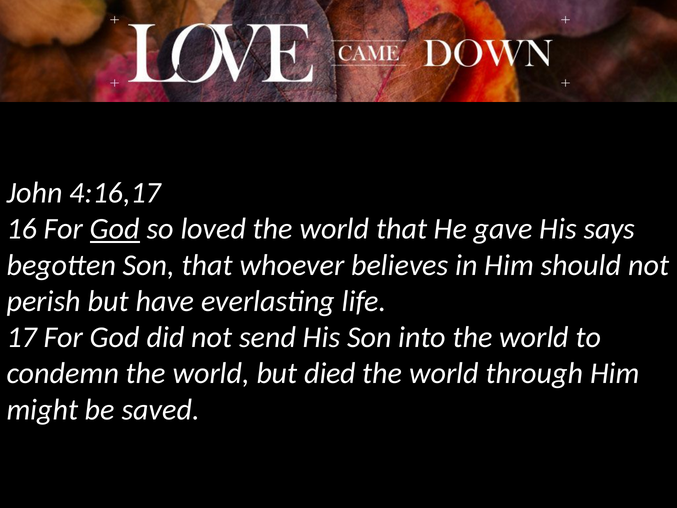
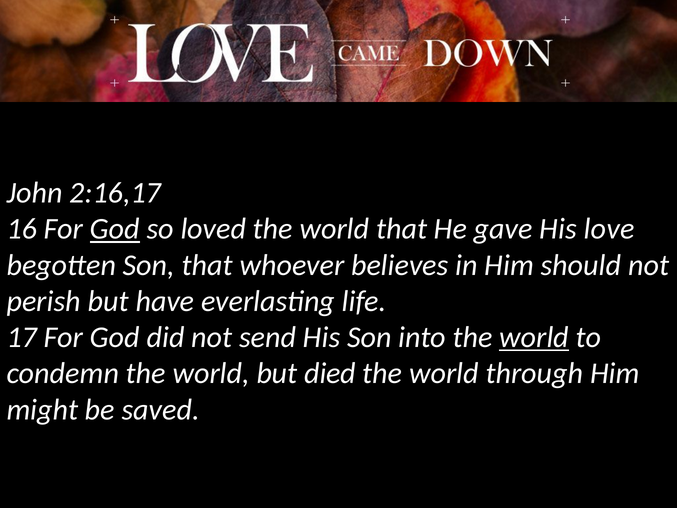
4:16,17: 4:16,17 -> 2:16,17
says: says -> love
world at (534, 337) underline: none -> present
